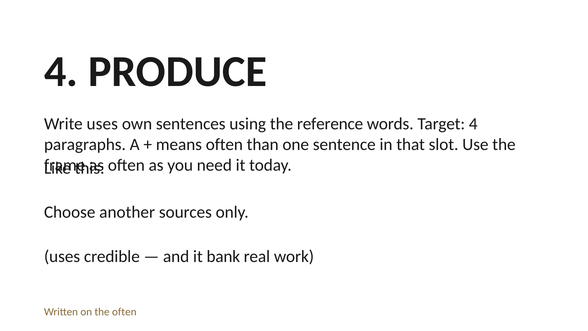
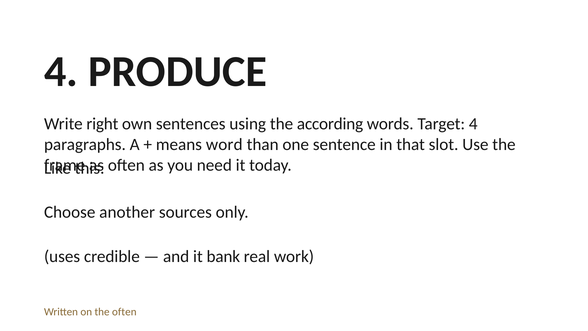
Write uses: uses -> right
reference: reference -> according
means often: often -> word
